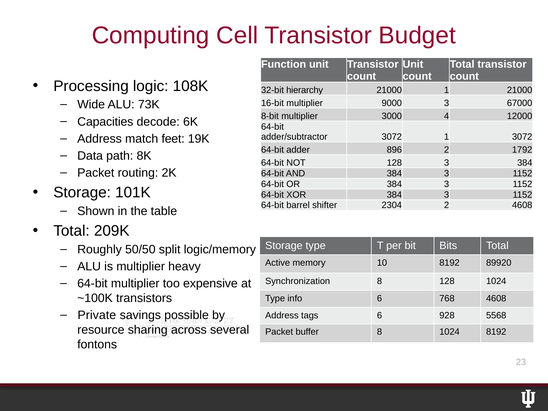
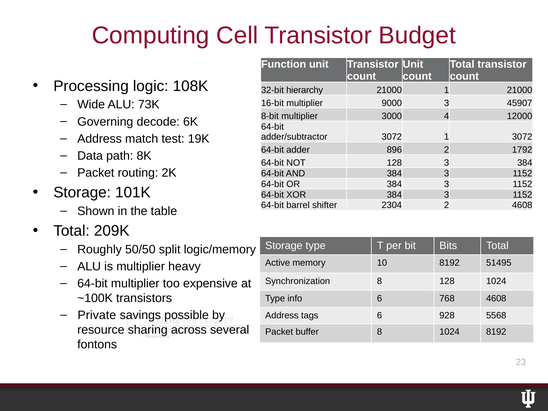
67000: 67000 -> 45907
Capacities: Capacities -> Governing
feet: feet -> test
89920: 89920 -> 51495
